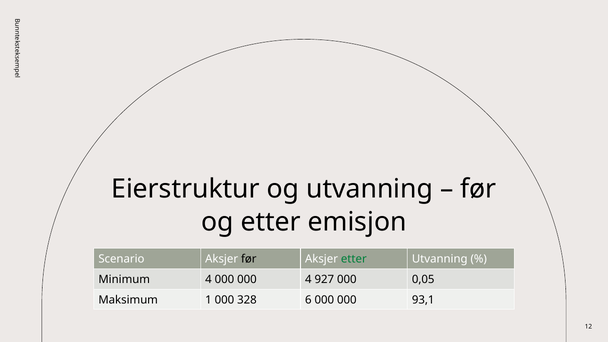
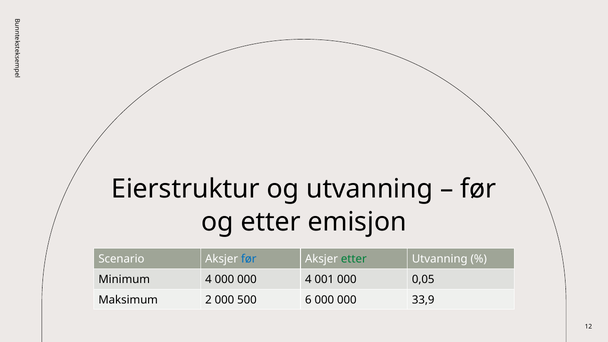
før at (249, 259) colour: black -> blue
927: 927 -> 001
1: 1 -> 2
328: 328 -> 500
93,1: 93,1 -> 33,9
